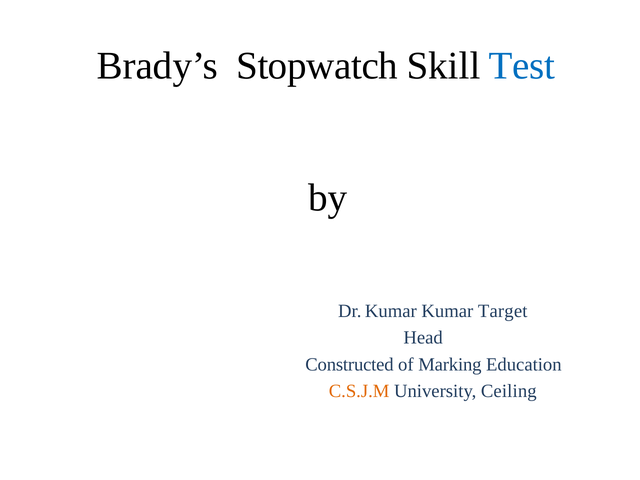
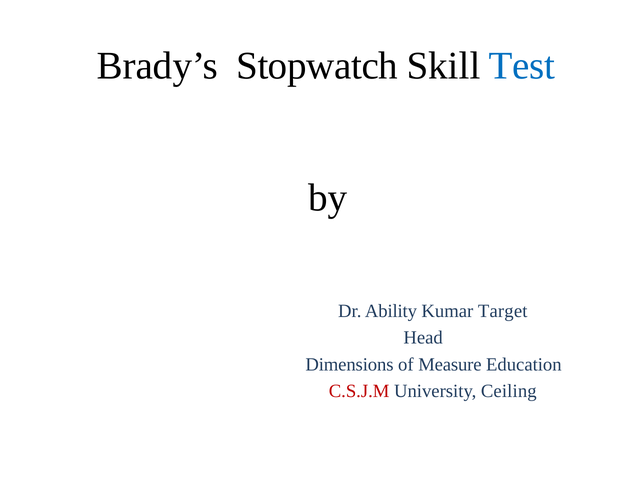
Dr Kumar: Kumar -> Ability
Constructed: Constructed -> Dimensions
Marking: Marking -> Measure
C.S.J.M colour: orange -> red
